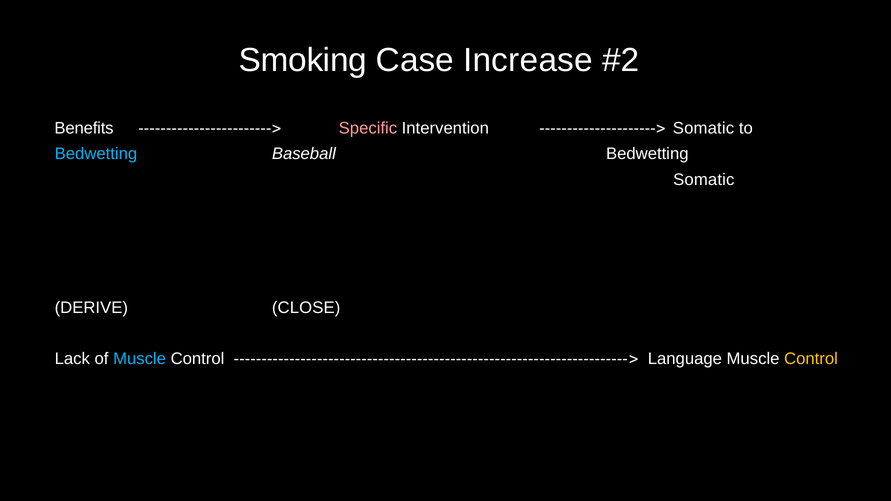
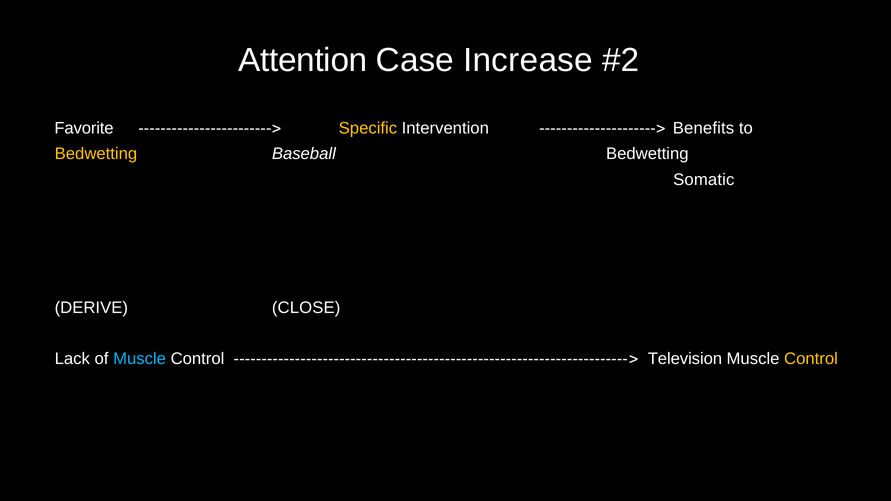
Smoking: Smoking -> Attention
Benefits: Benefits -> Favorite
Specific colour: pink -> yellow
Somatic at (703, 128): Somatic -> Benefits
Bedwetting at (96, 154) colour: light blue -> yellow
Language: Language -> Television
